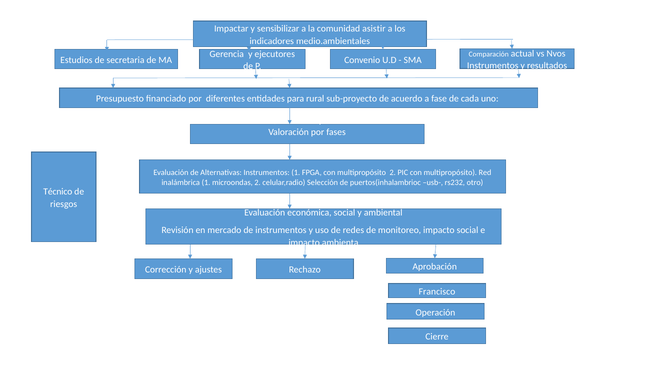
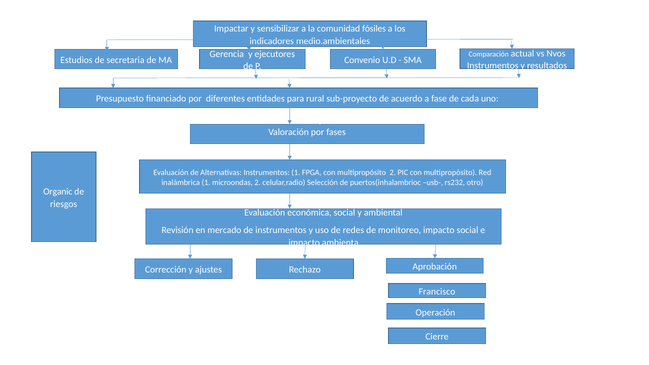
asistir: asistir -> fósiles
Técnico: Técnico -> Organic
